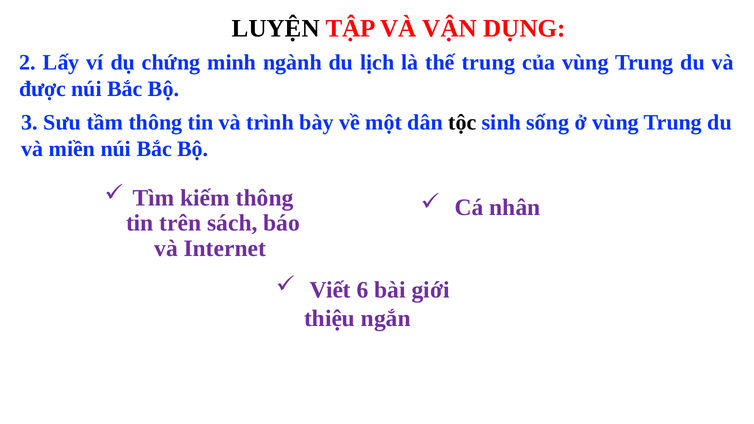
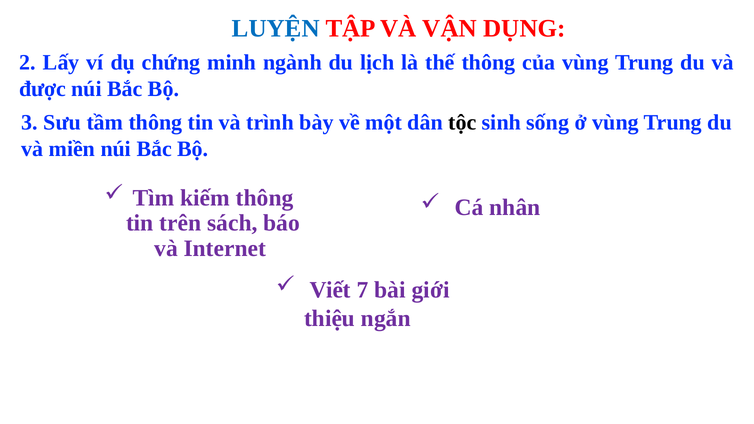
LUYỆN colour: black -> blue
thế trung: trung -> thông
6: 6 -> 7
